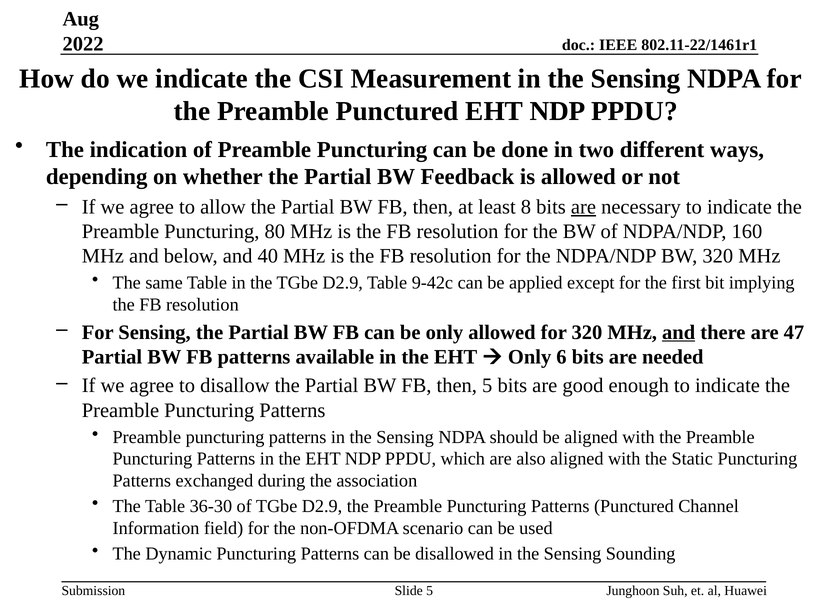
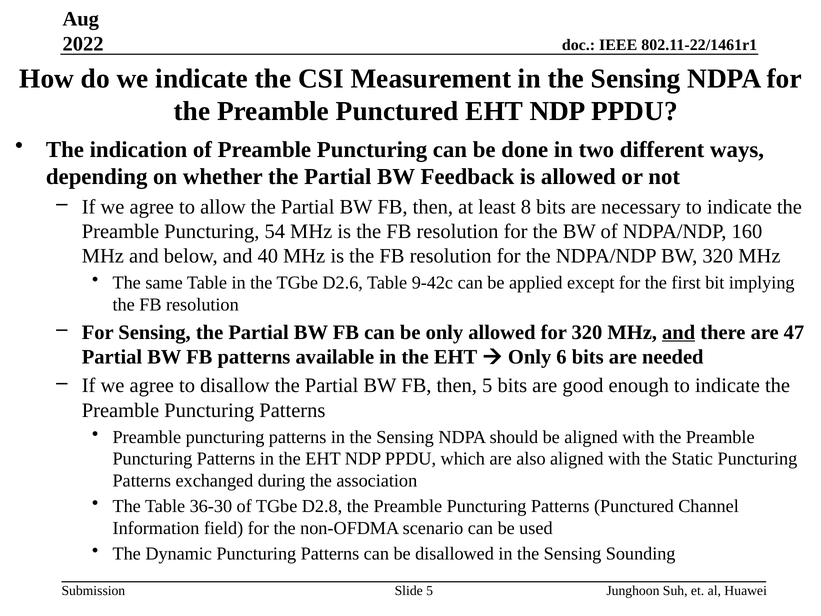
are at (583, 207) underline: present -> none
80: 80 -> 54
the TGbe D2.9: D2.9 -> D2.6
of TGbe D2.9: D2.9 -> D2.8
